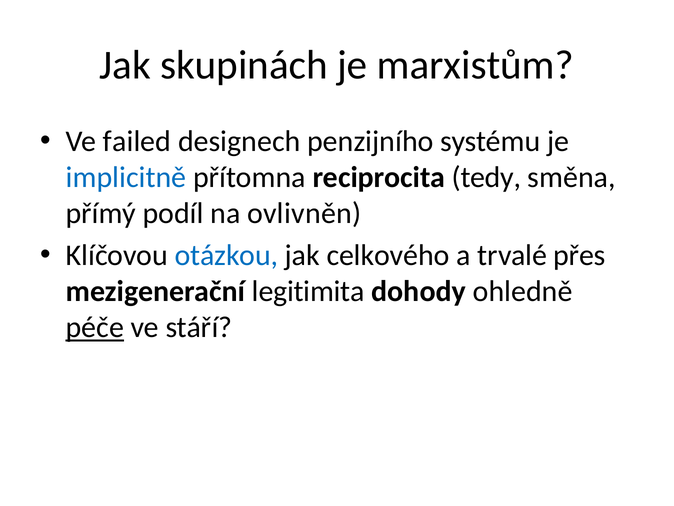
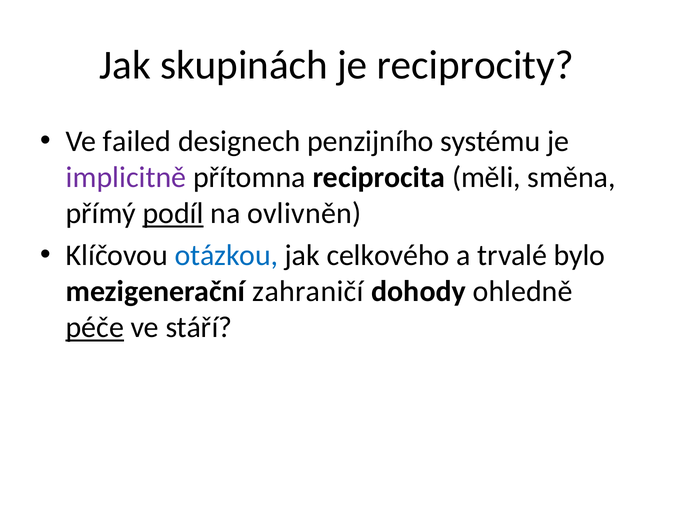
marxistům: marxistům -> reciprocity
implicitně colour: blue -> purple
tedy: tedy -> měli
podíl underline: none -> present
přes: přes -> bylo
legitimita: legitimita -> zahraničí
